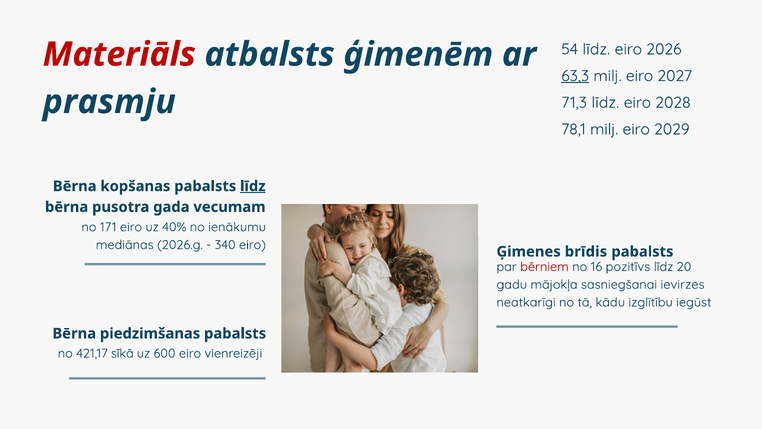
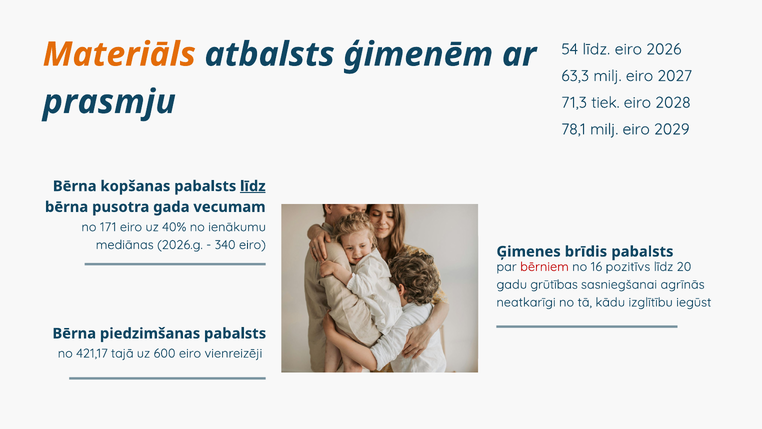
Materiāls colour: red -> orange
63,3 underline: present -> none
71,3 līdz: līdz -> tiek
mājokļa: mājokļa -> grūtības
ievirzes: ievirzes -> agrīnās
sīkā: sīkā -> tajā
